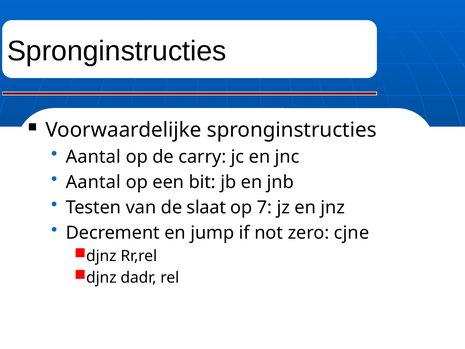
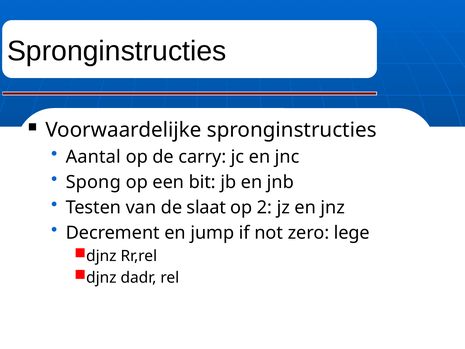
Aantal at (93, 182): Aantal -> Spong
7: 7 -> 2
cjne: cjne -> lege
